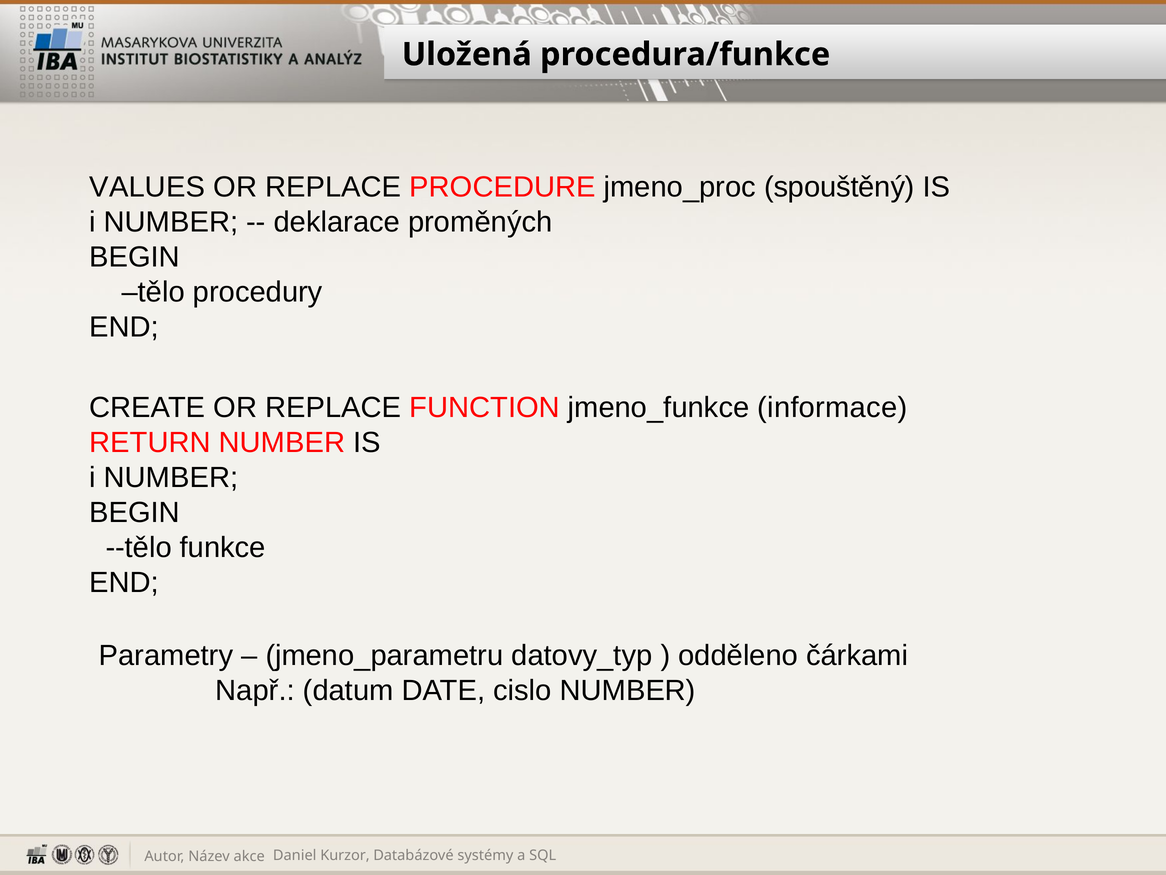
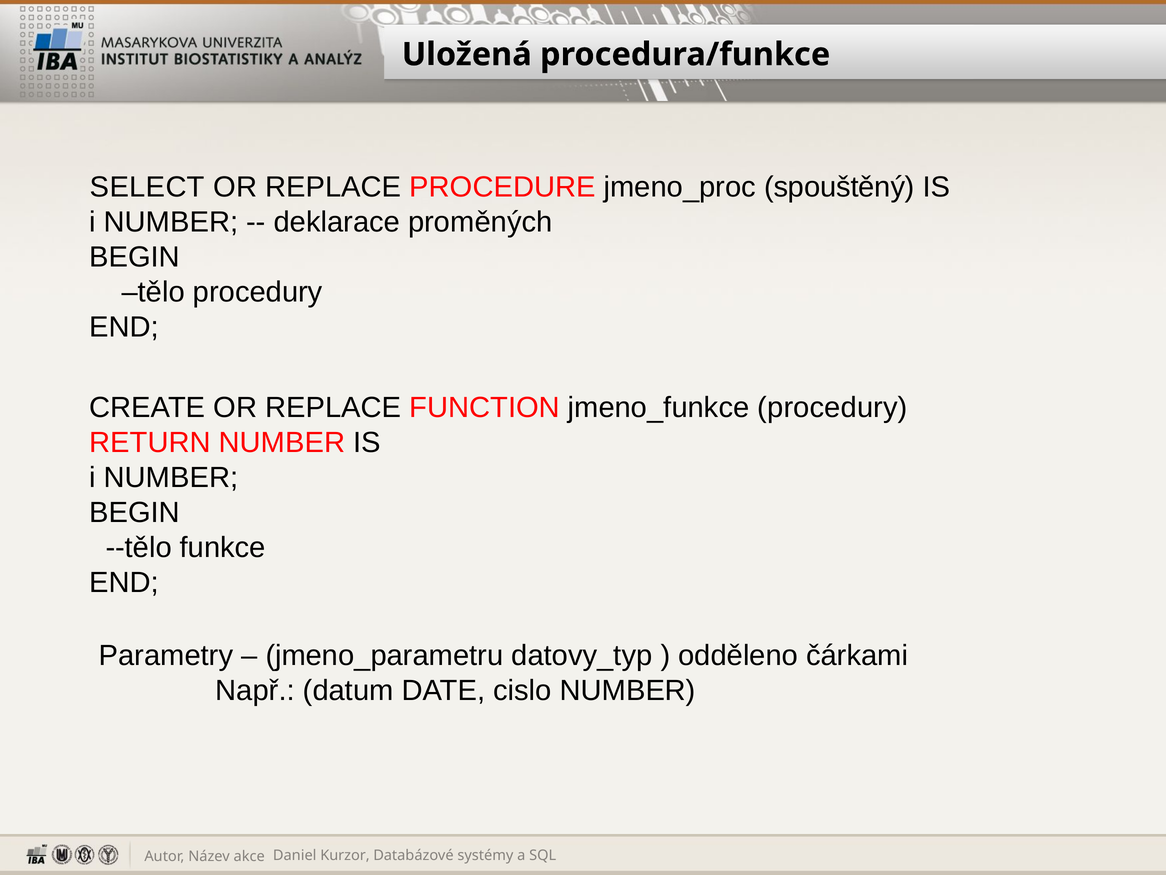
VALUES: VALUES -> SELECT
jmeno_funkce informace: informace -> procedury
